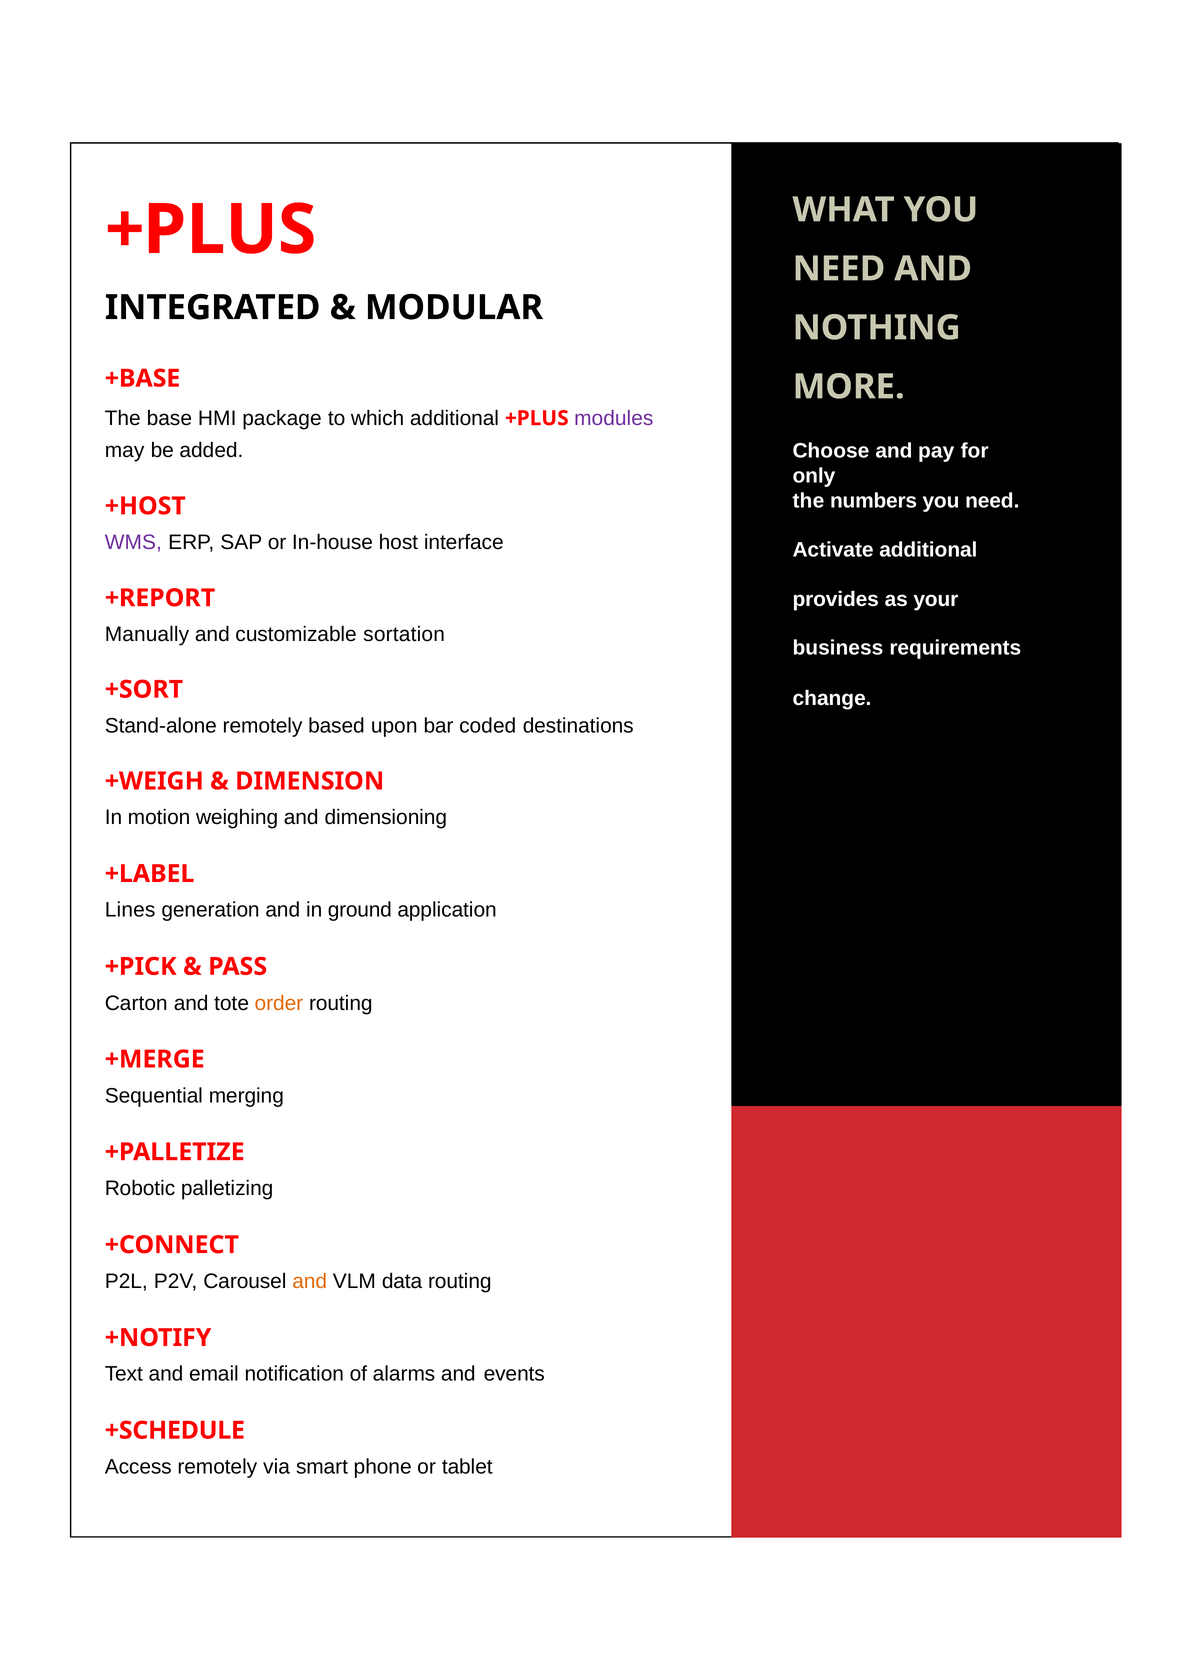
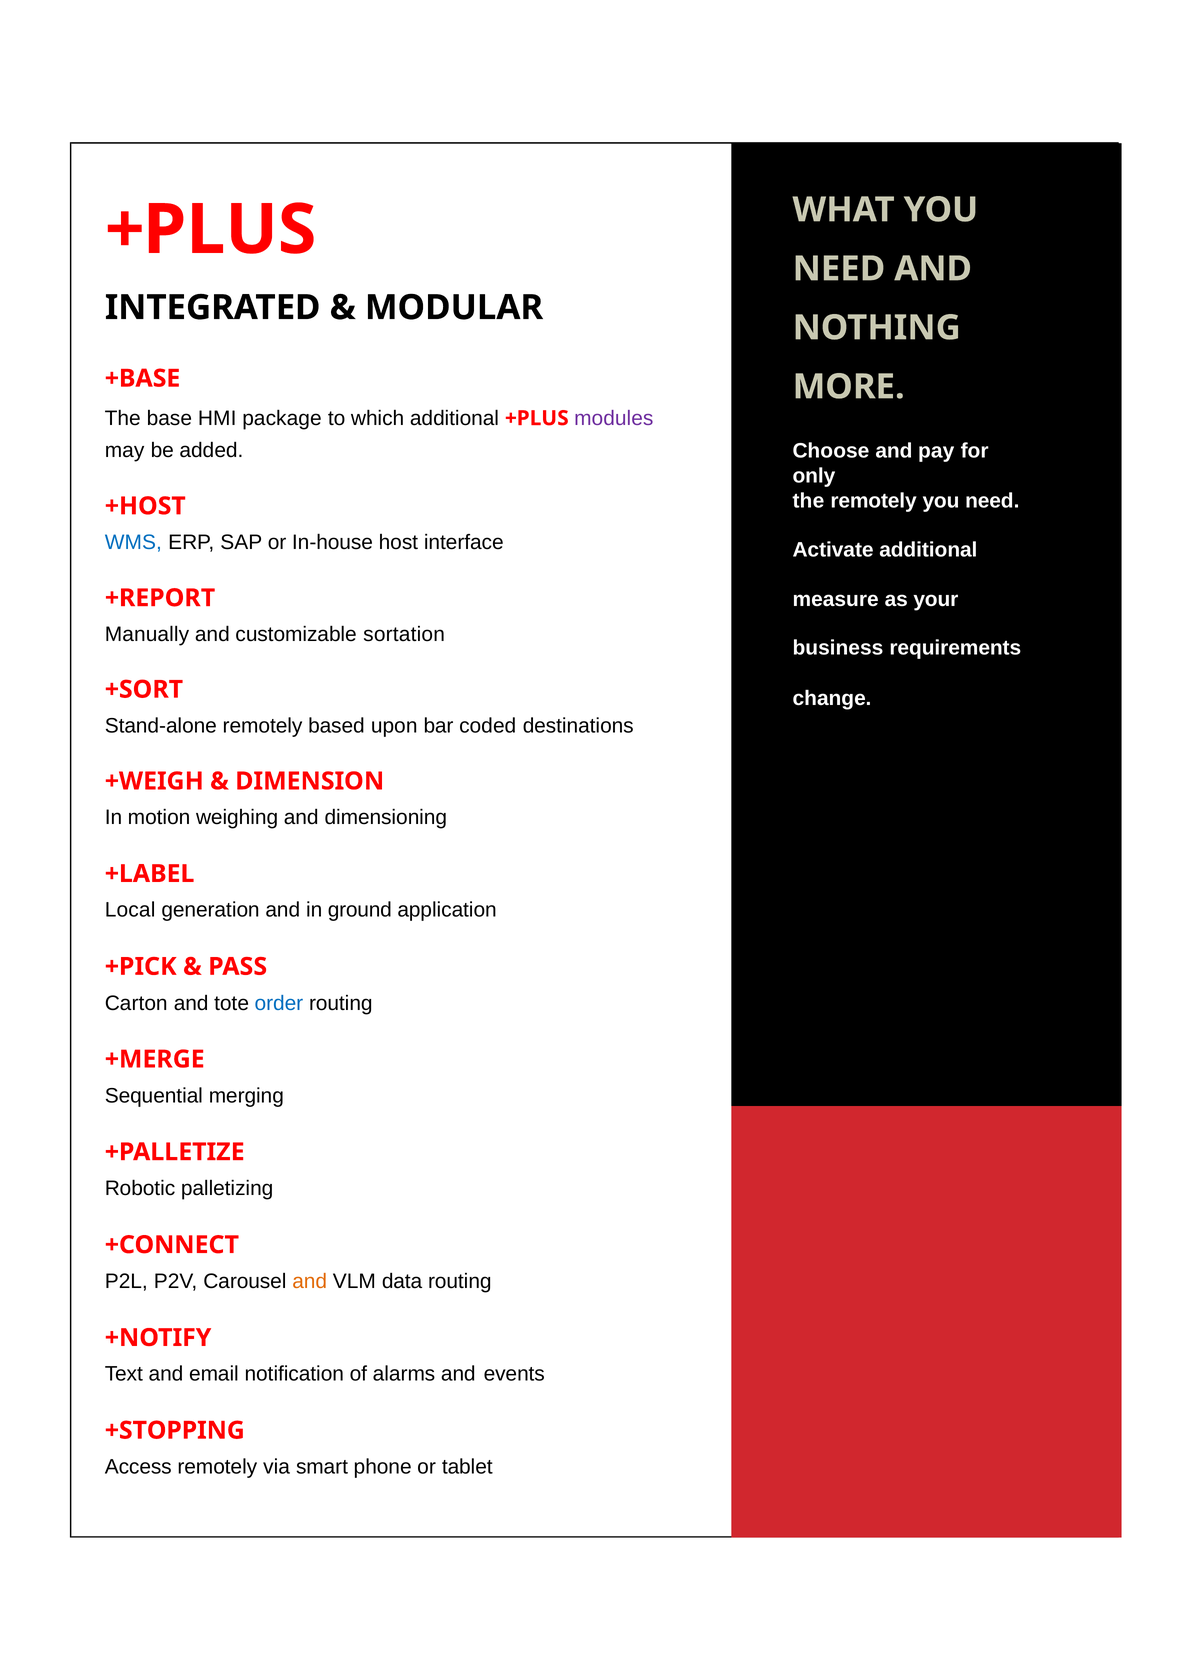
the numbers: numbers -> remotely
WMS colour: purple -> blue
provides: provides -> measure
Lines: Lines -> Local
order colour: orange -> blue
+SCHEDULE: +SCHEDULE -> +STOPPING
